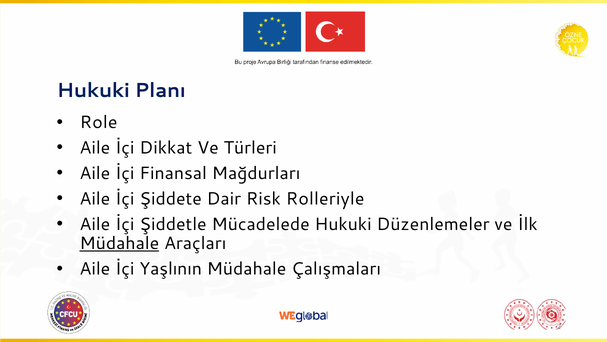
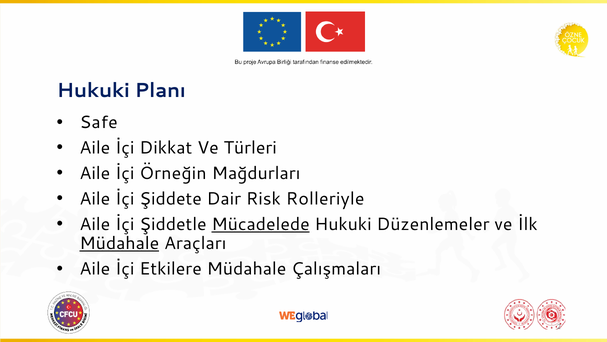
Role: Role -> Safe
Finansal: Finansal -> Örneğin
Mücadelede underline: none -> present
Yaşlının: Yaşlının -> Etkilere
